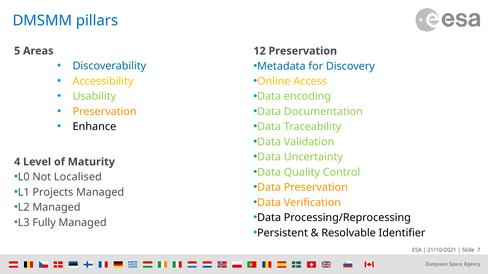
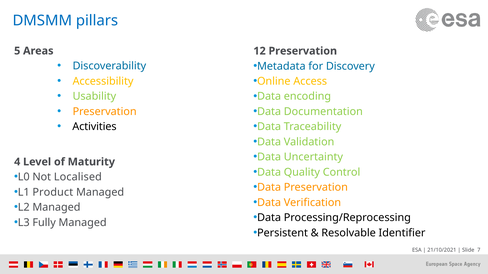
Enhance: Enhance -> Activities
Projects: Projects -> Product
